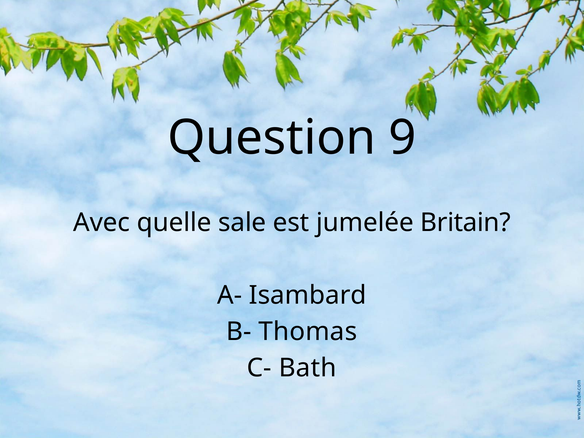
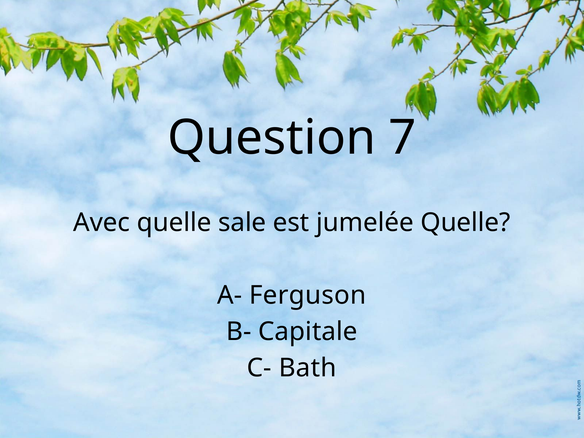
9: 9 -> 7
jumelée Britain: Britain -> Quelle
Isambard: Isambard -> Ferguson
Thomas: Thomas -> Capitale
